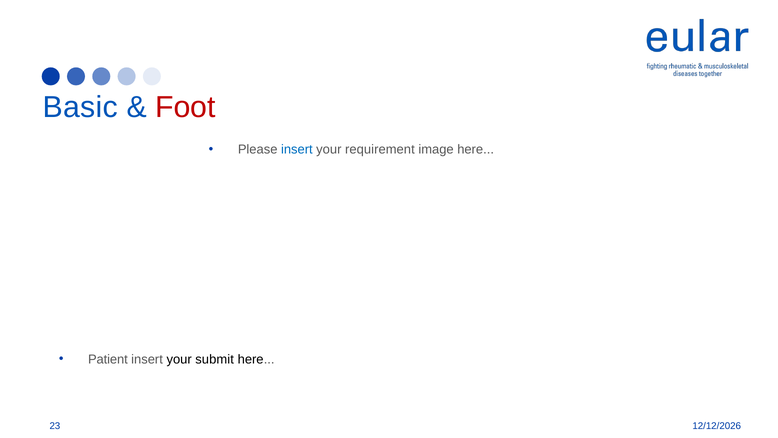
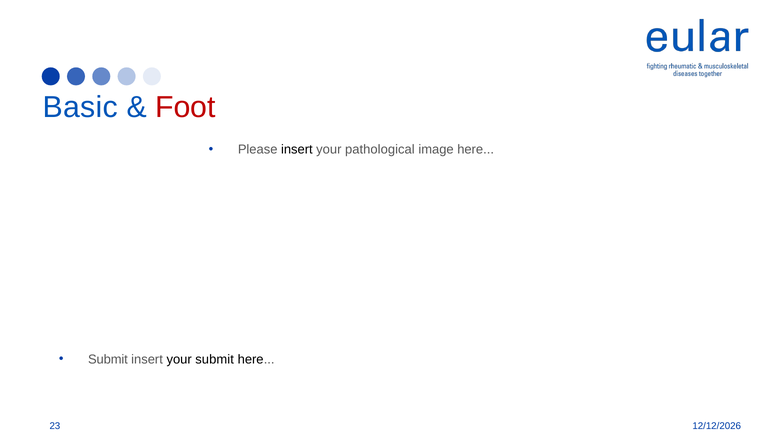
insert at (297, 149) colour: blue -> black
requirement: requirement -> pathological
Patient at (108, 359): Patient -> Submit
